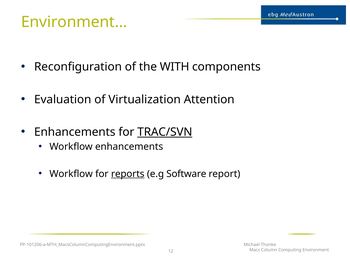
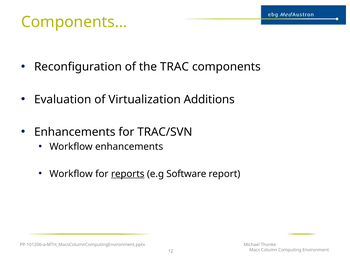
Environment…: Environment… -> Components…
WITH: WITH -> TRAC
Attention: Attention -> Additions
TRAC/SVN underline: present -> none
